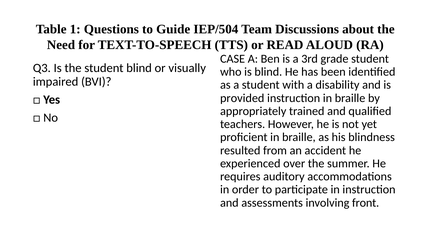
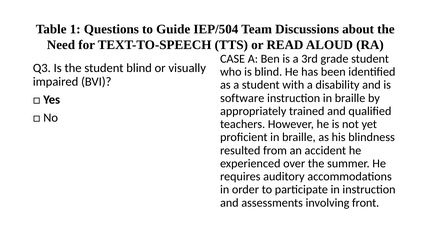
provided: provided -> software
